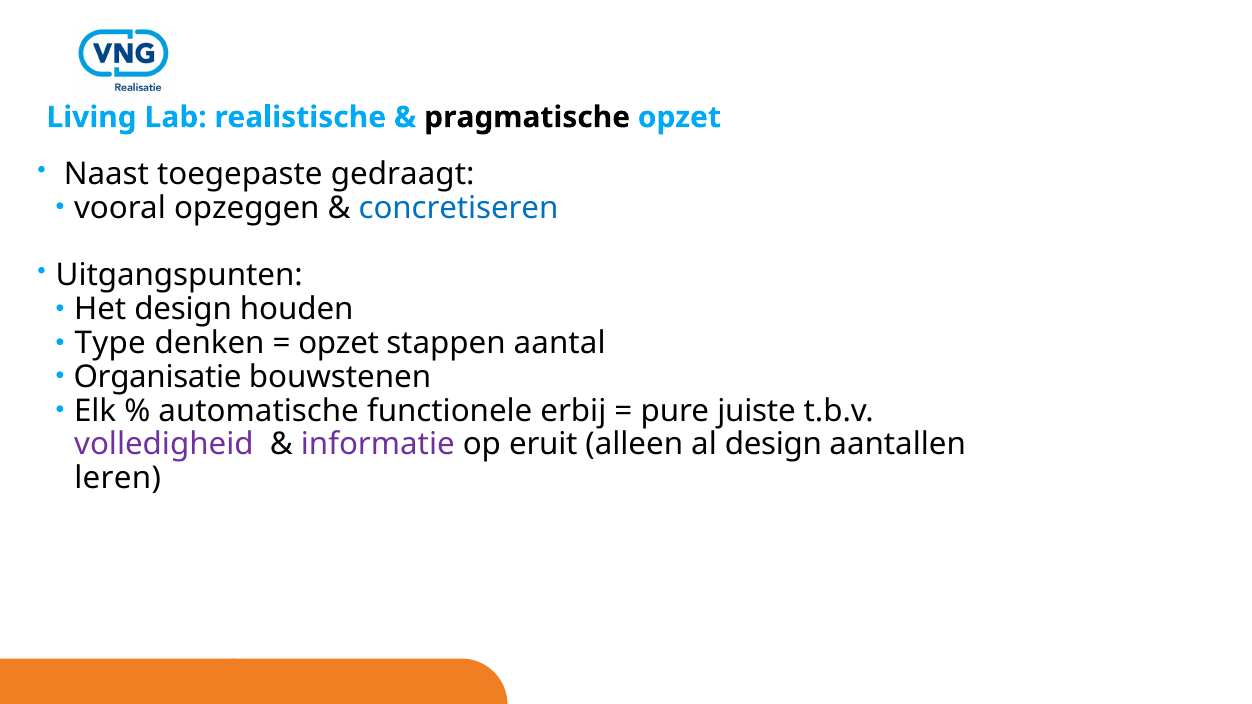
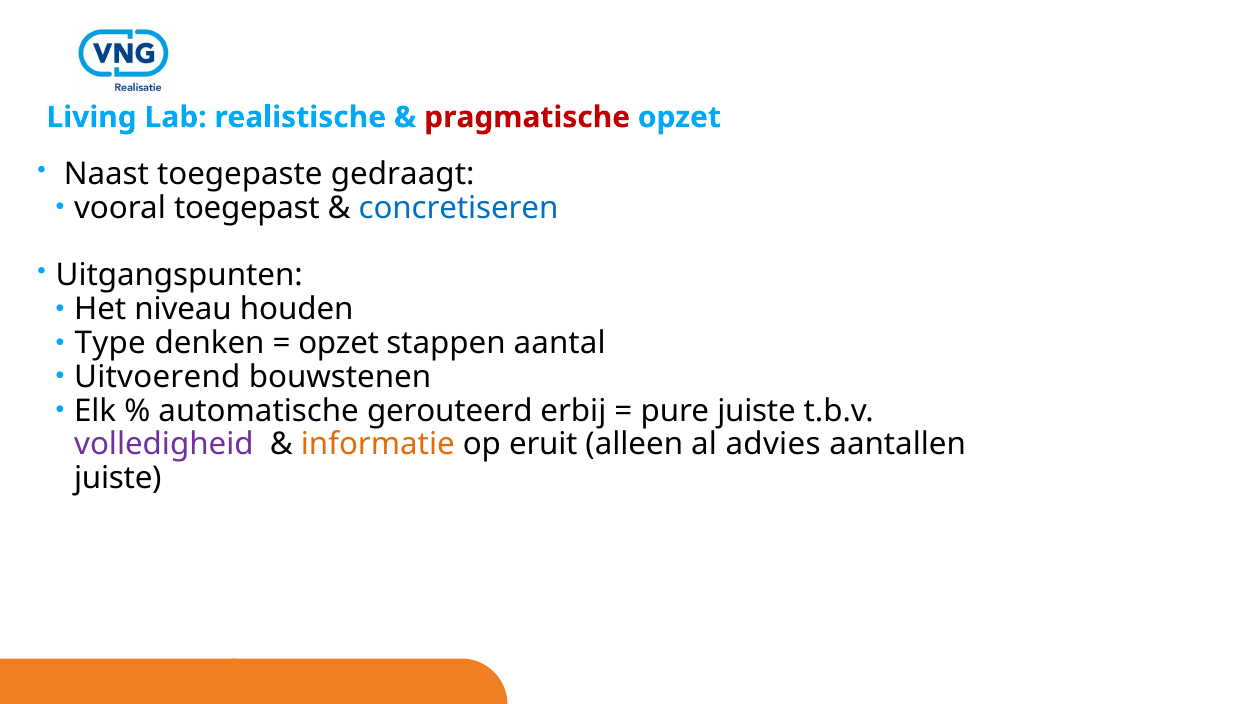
pragmatische colour: black -> red
opzeggen: opzeggen -> toegepast
Het design: design -> niveau
Organisatie: Organisatie -> Uitvoerend
functionele: functionele -> gerouteerd
informatie colour: purple -> orange
al design: design -> advies
leren at (118, 478): leren -> juiste
